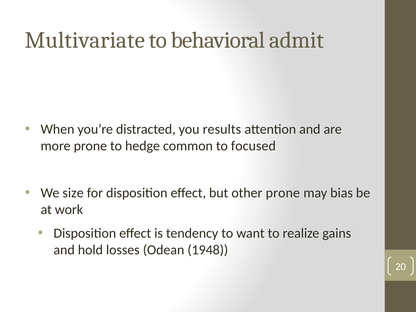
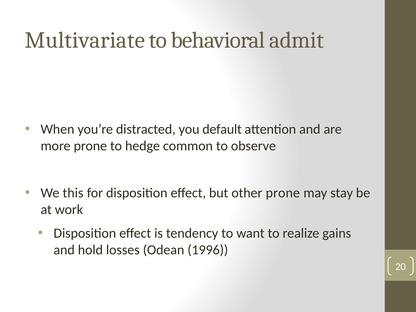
results: results -> default
focused: focused -> observe
size: size -> this
bias: bias -> stay
1948: 1948 -> 1996
